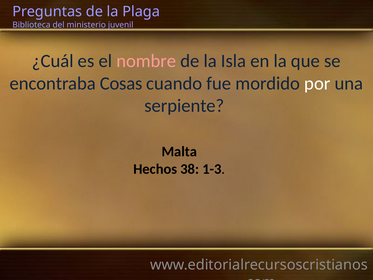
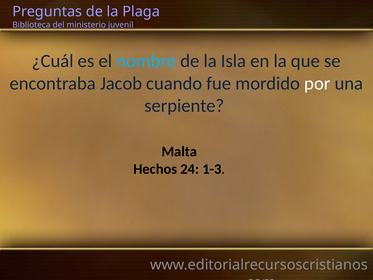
nombre colour: pink -> light blue
Cosas: Cosas -> Jacob
38: 38 -> 24
